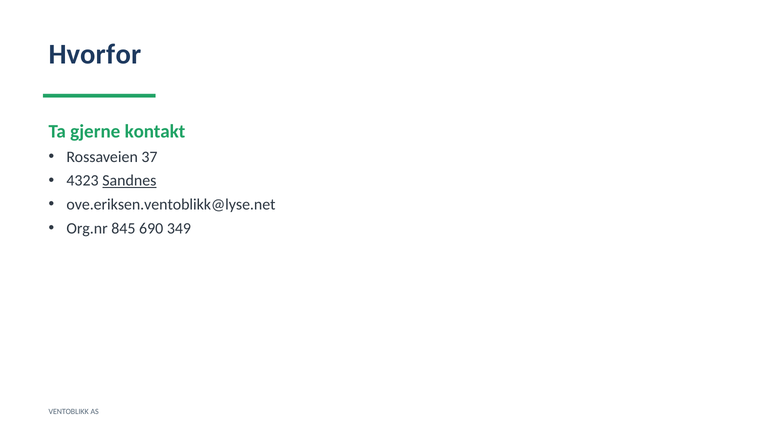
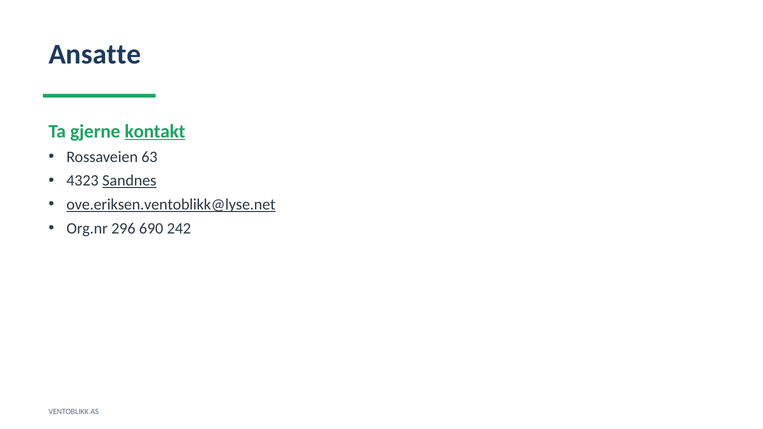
Hvorfor: Hvorfor -> Ansatte
kontakt underline: none -> present
37: 37 -> 63
ove.eriksen.ventoblikk@lyse.net underline: none -> present
845: 845 -> 296
349: 349 -> 242
